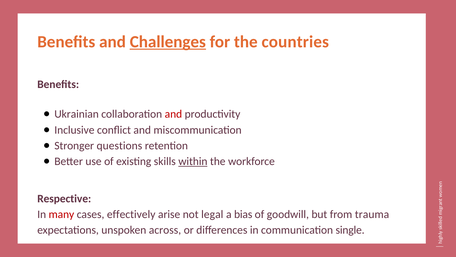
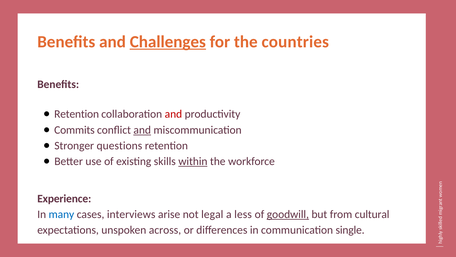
Ukrainian at (77, 114): Ukrainian -> Retention
Inclusive: Inclusive -> Commits
and at (142, 130) underline: none -> present
Respective: Respective -> Experience
many colour: red -> blue
effectively: effectively -> interviews
bias: bias -> less
goodwill underline: none -> present
trauma: trauma -> cultural
